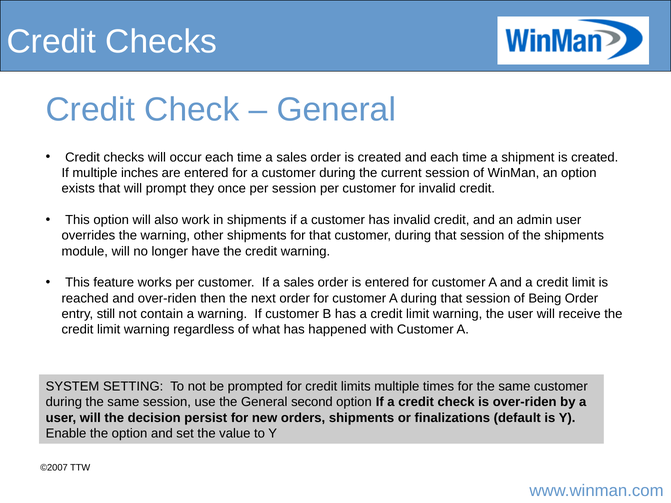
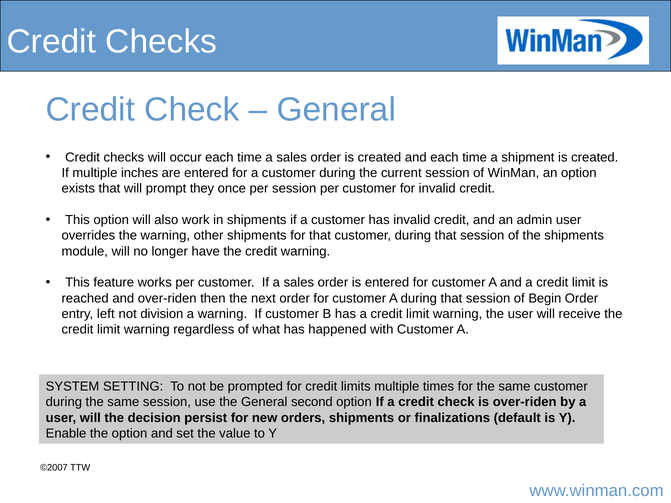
Being: Being -> Begin
still: still -> left
contain: contain -> division
